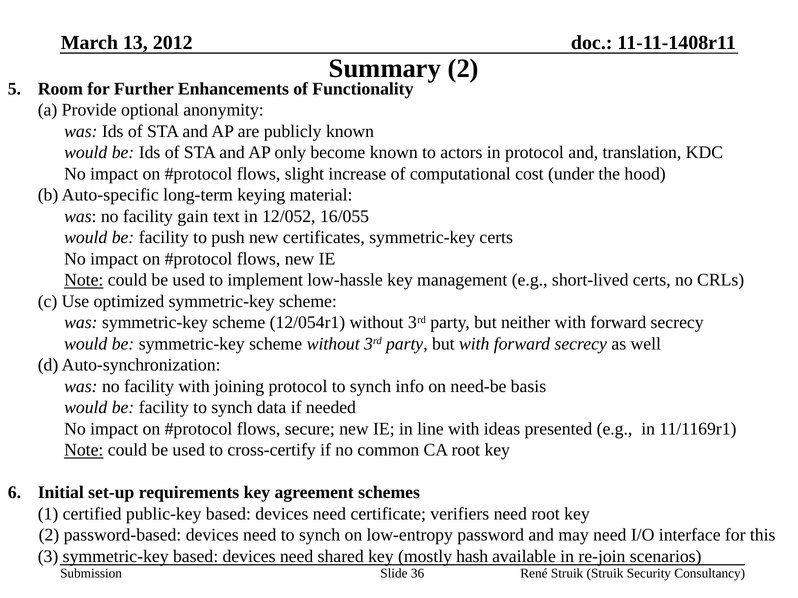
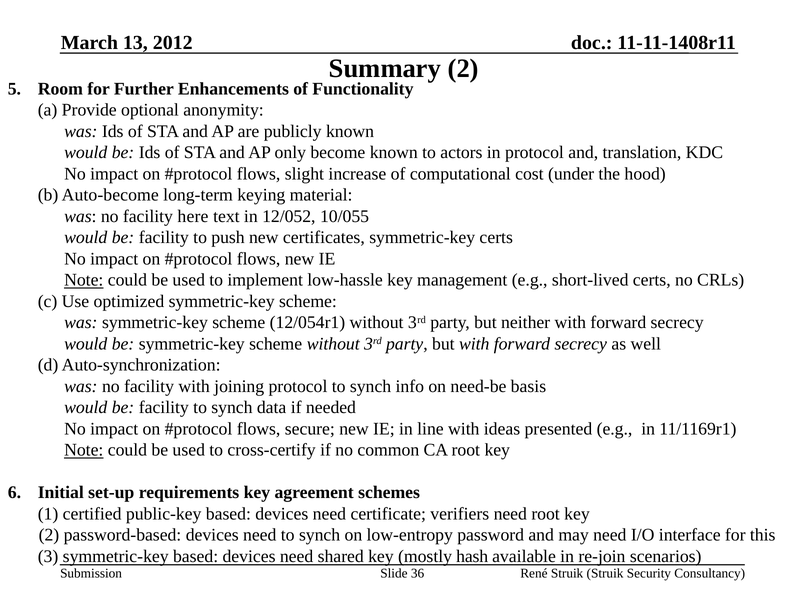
Auto-specific: Auto-specific -> Auto-become
gain: gain -> here
16/055: 16/055 -> 10/055
